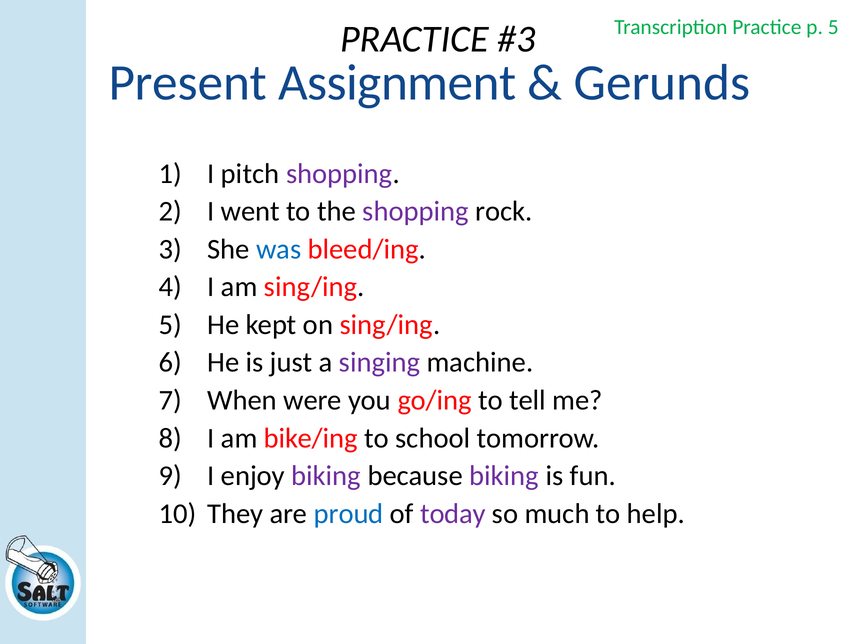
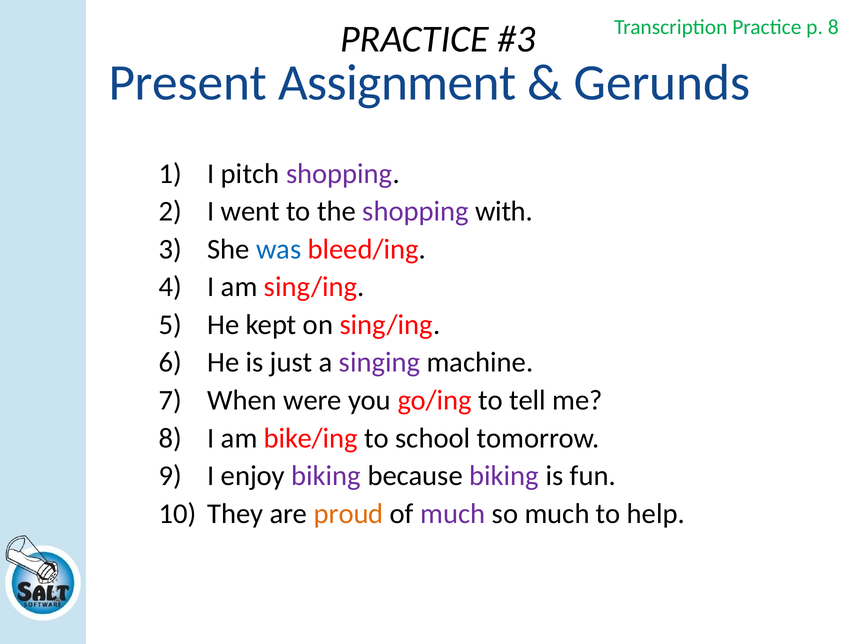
p 5: 5 -> 8
rock: rock -> with
proud colour: blue -> orange
of today: today -> much
